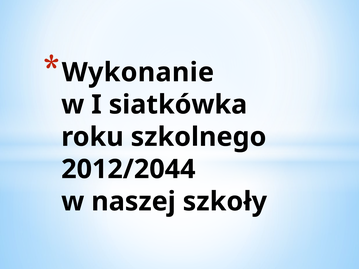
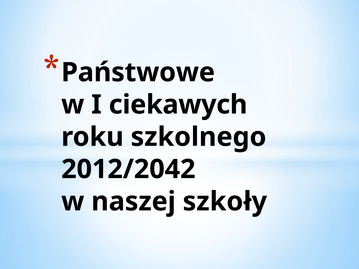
Wykonanie: Wykonanie -> Państwowe
siatkówka: siatkówka -> ciekawych
2012/2044: 2012/2044 -> 2012/2042
